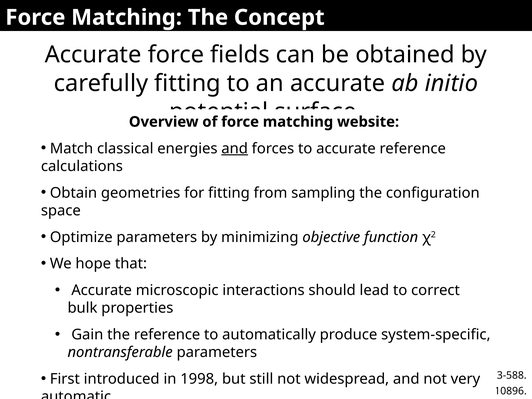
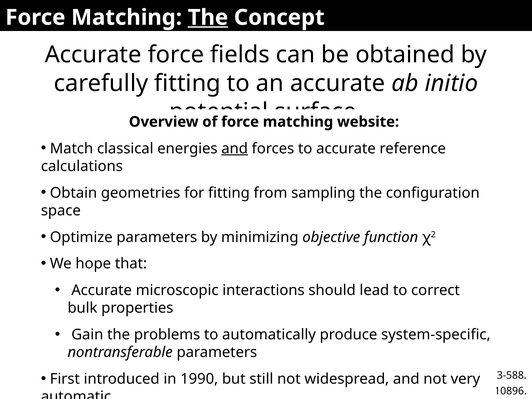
The at (208, 17) underline: none -> present
the reference: reference -> problems
1998: 1998 -> 1990
